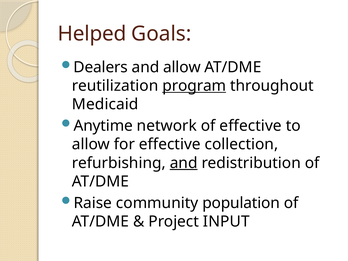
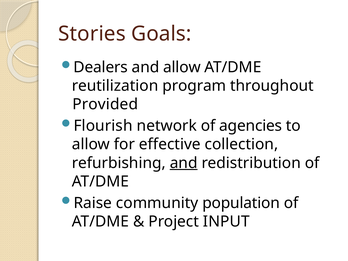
Helped: Helped -> Stories
program underline: present -> none
Medicaid: Medicaid -> Provided
Anytime: Anytime -> Flourish
of effective: effective -> agencies
